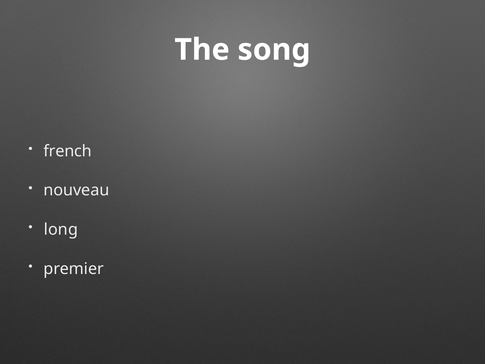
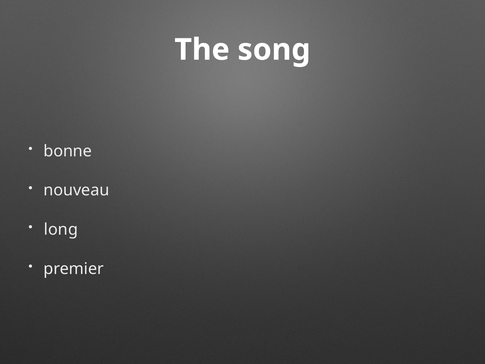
french: french -> bonne
